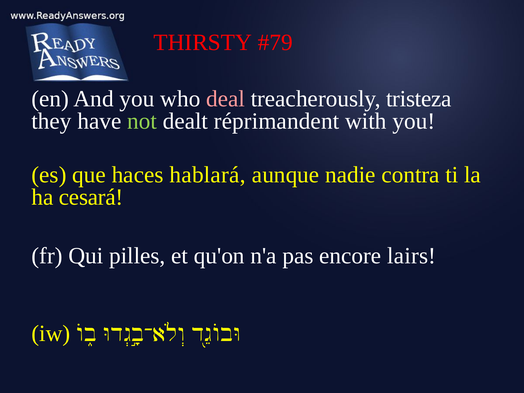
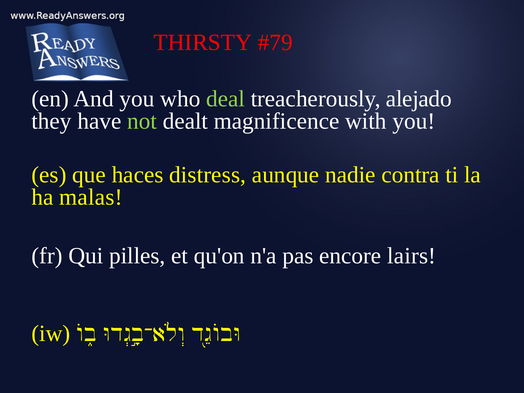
deal colour: pink -> light green
tristeza: tristeza -> alejado
réprimandent: réprimandent -> magnificence
hablará: hablará -> distress
cesará: cesará -> malas
